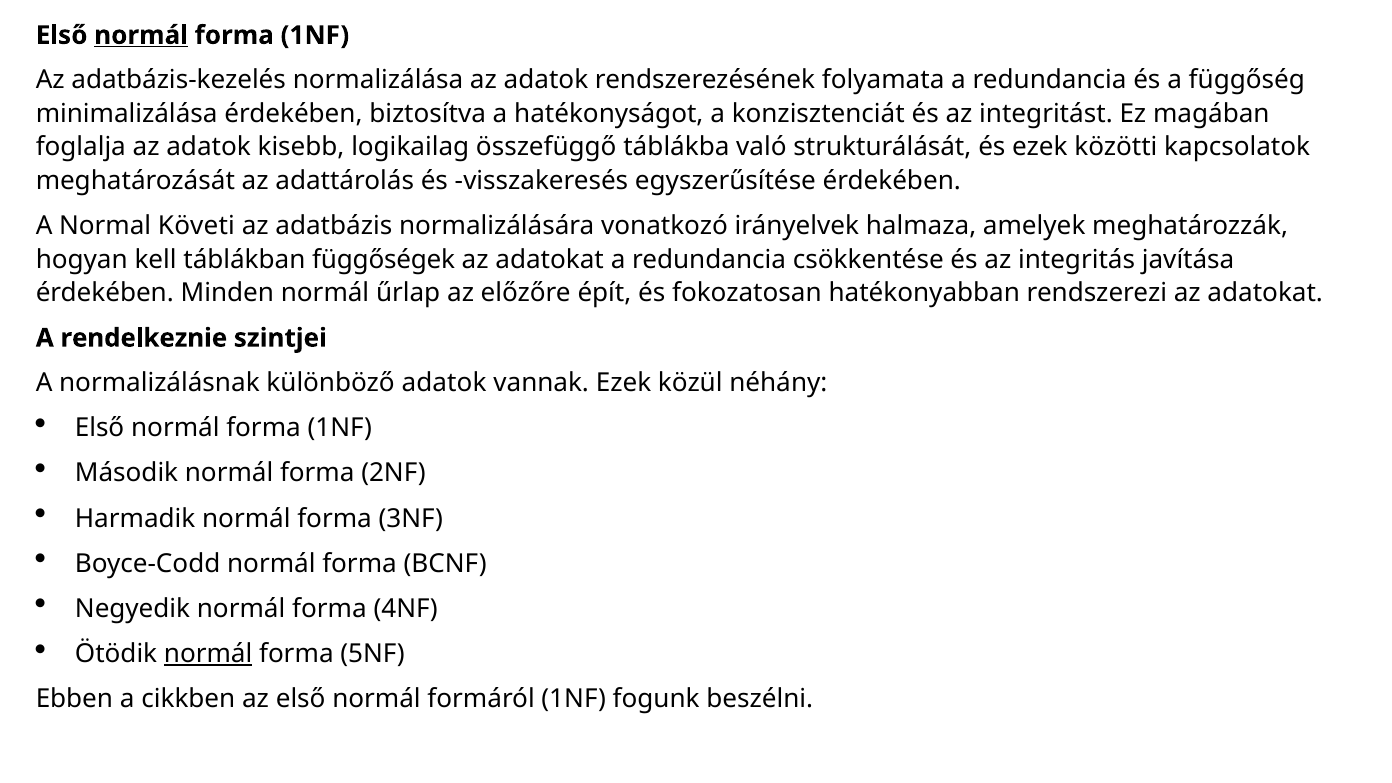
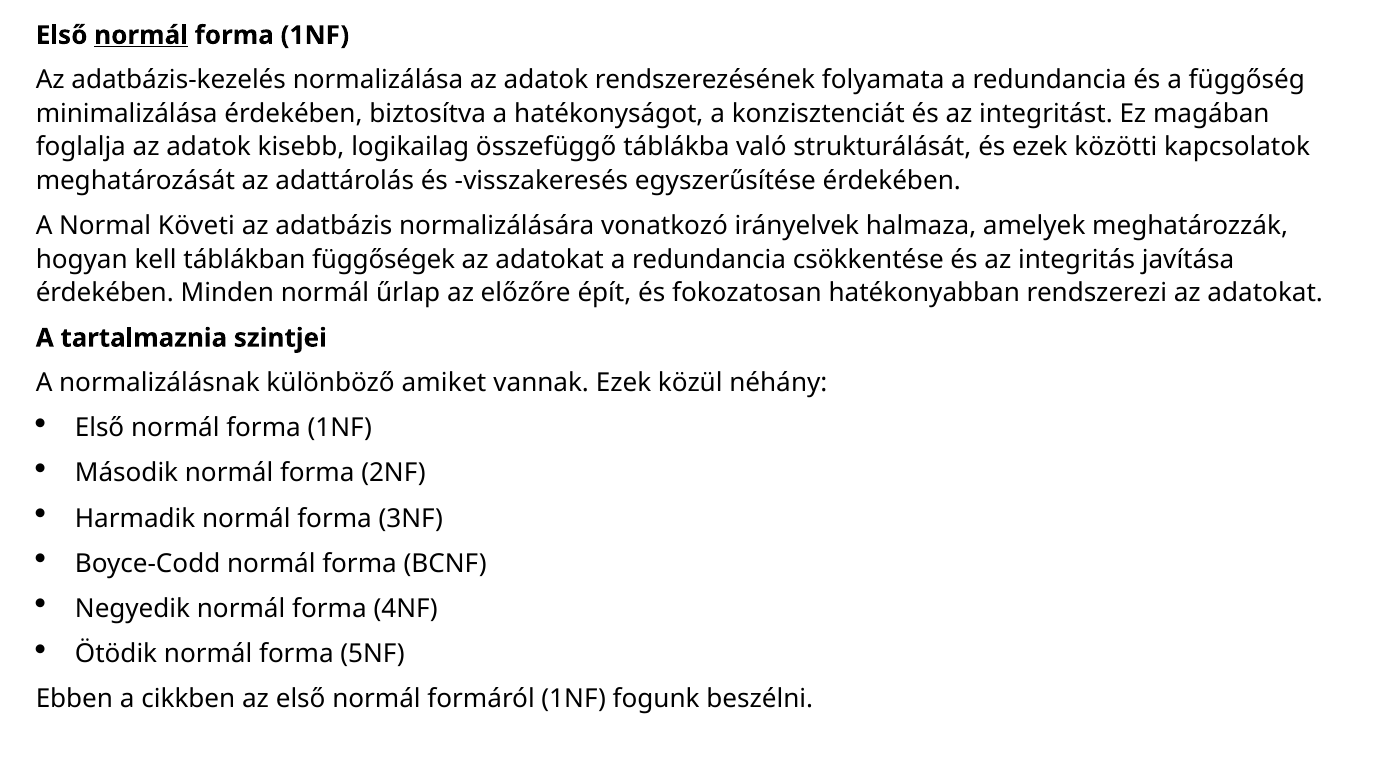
rendelkeznie: rendelkeznie -> tartalmaznia
különböző adatok: adatok -> amiket
normál at (208, 654) underline: present -> none
